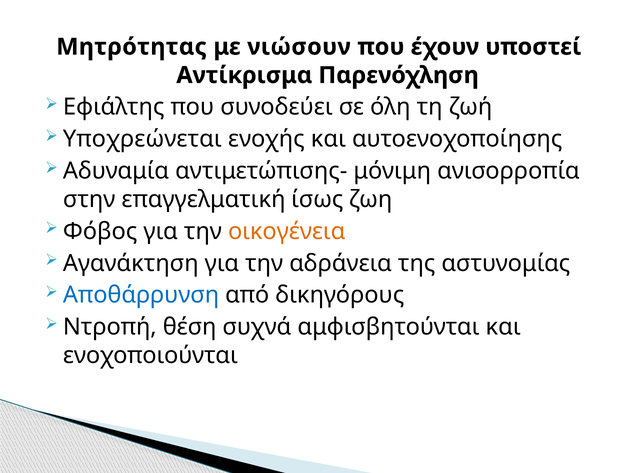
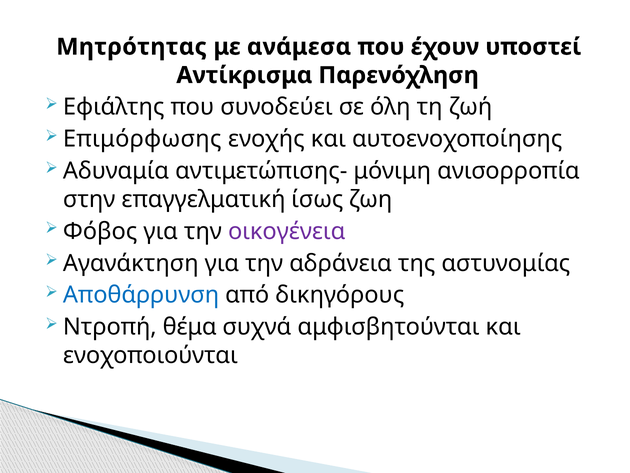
νιώσουν: νιώσουν -> ανάμεσα
Υποχρεώνεται: Υποχρεώνεται -> Επιμόρφωσης
οικογένεια colour: orange -> purple
θέση: θέση -> θέμα
